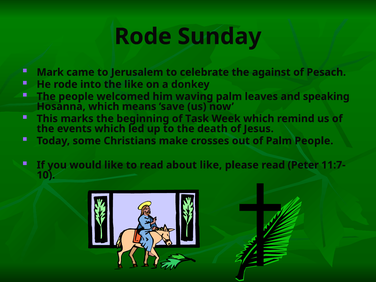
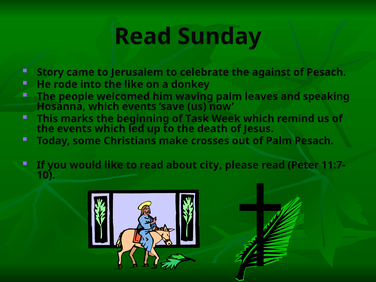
Rode at (143, 37): Rode -> Read
Mark: Mark -> Story
which means: means -> events
Palm People: People -> Pesach
about like: like -> city
